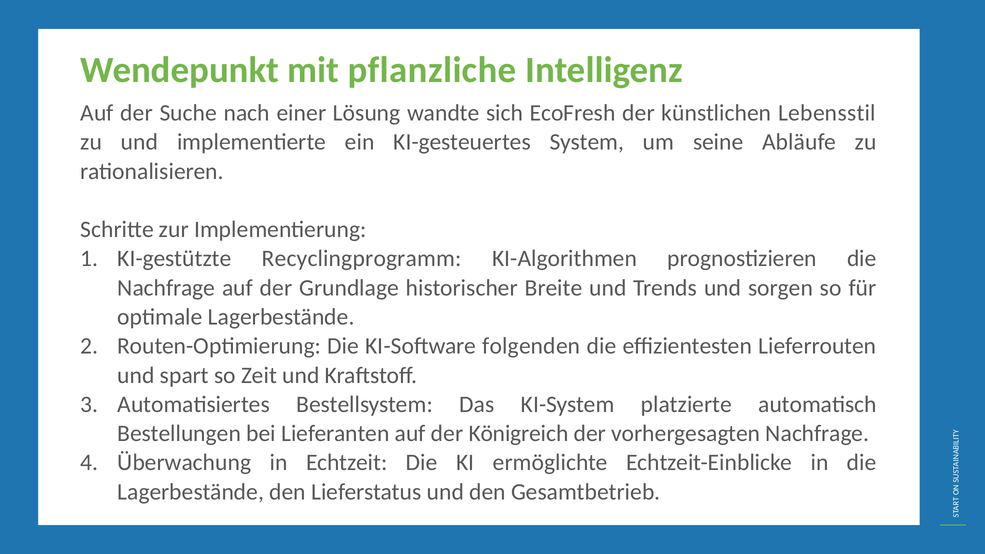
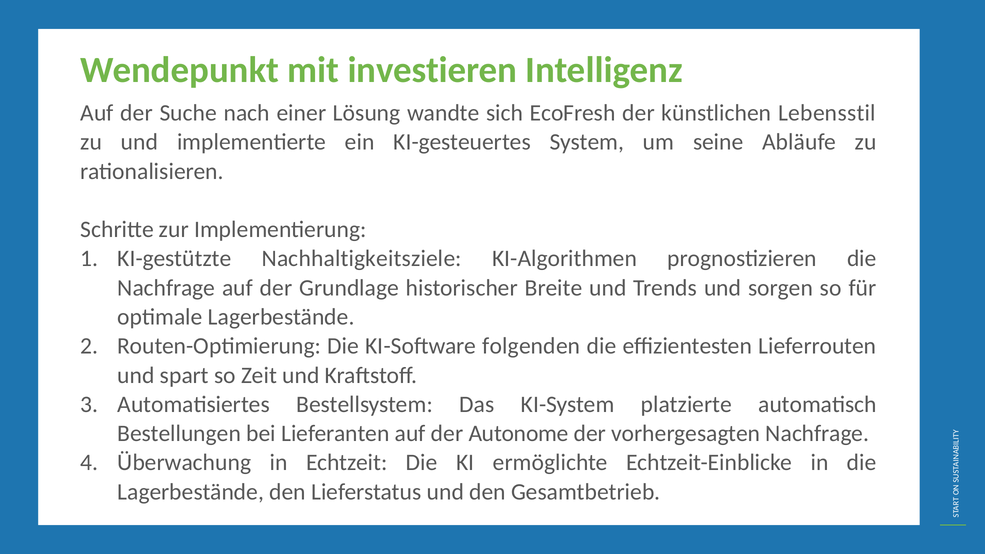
pflanzliche: pflanzliche -> investieren
Recyclingprogramm: Recyclingprogramm -> Nachhaltigkeitsziele
Königreich: Königreich -> Autonome
